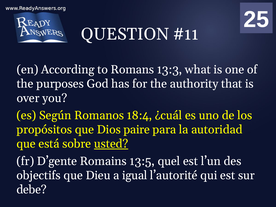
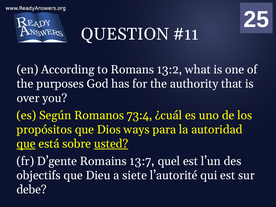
13:3: 13:3 -> 13:2
18:4: 18:4 -> 73:4
paire: paire -> ways
que at (26, 144) underline: none -> present
13:5: 13:5 -> 13:7
igual: igual -> siete
